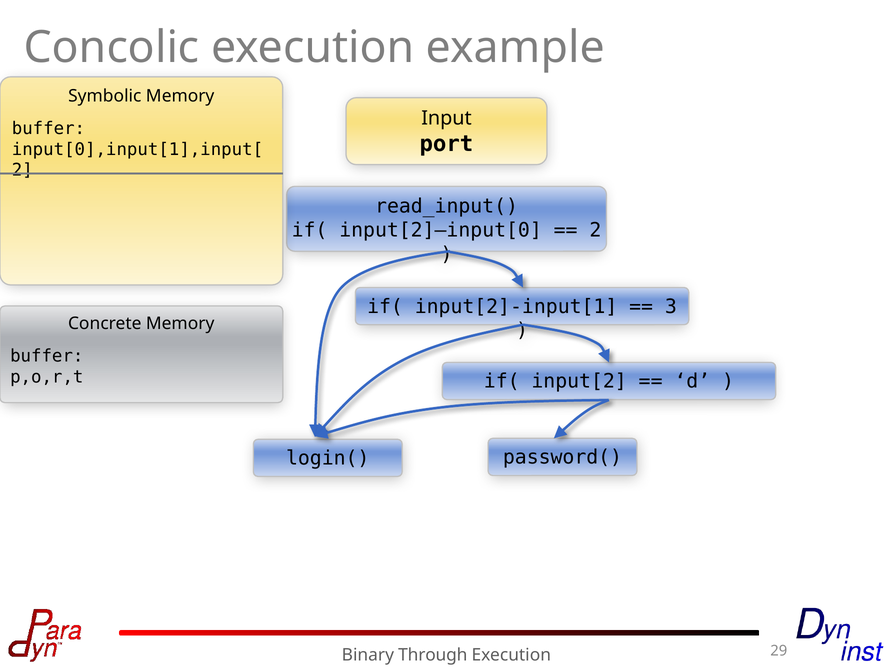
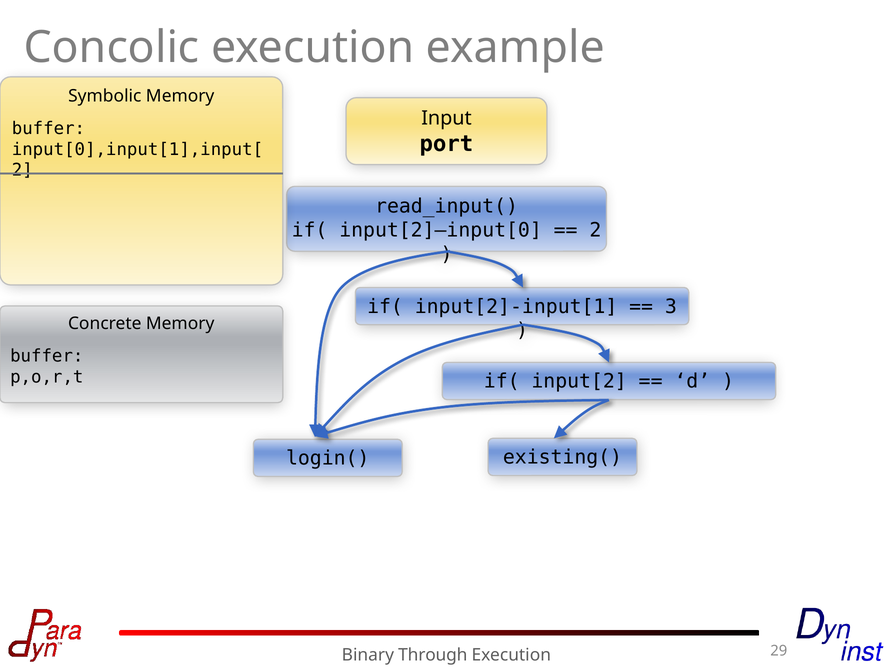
password(: password( -> existing(
